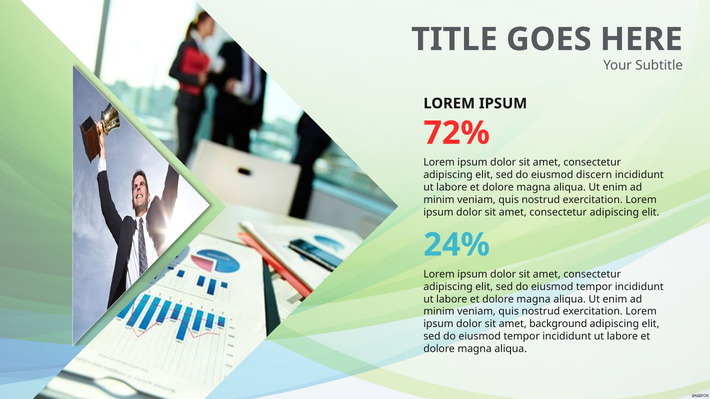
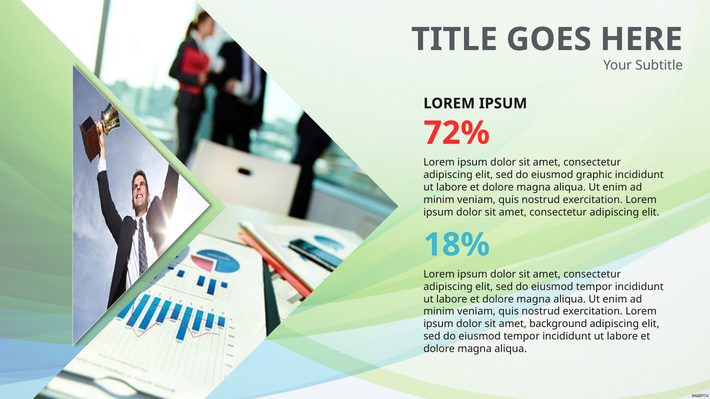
discern: discern -> graphic
24%: 24% -> 18%
